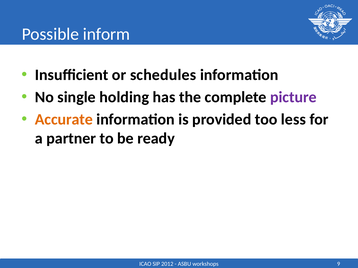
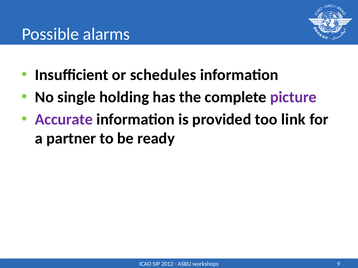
inform: inform -> alarms
Accurate colour: orange -> purple
less: less -> link
